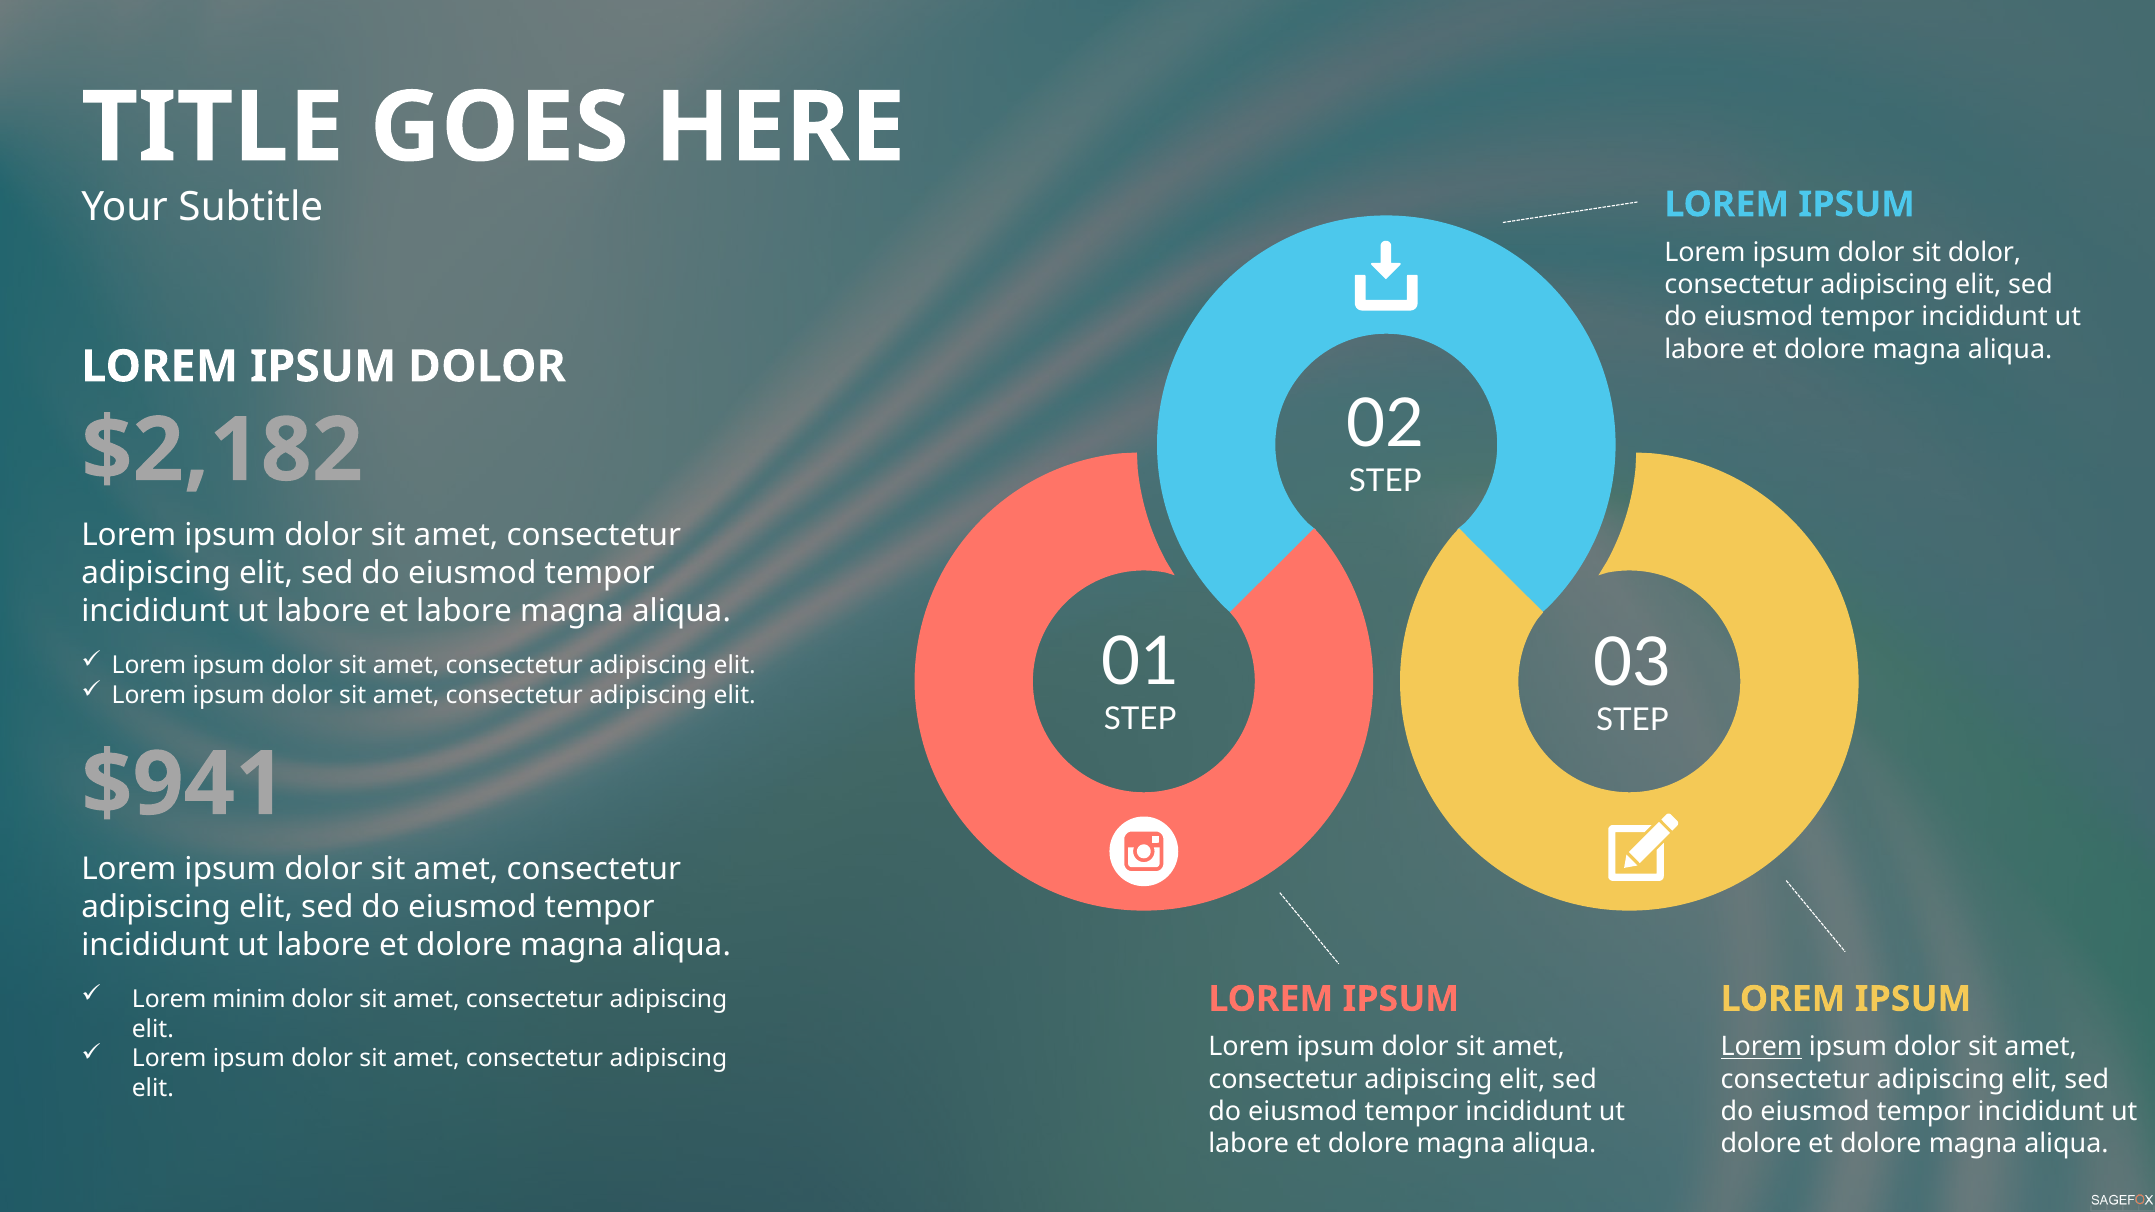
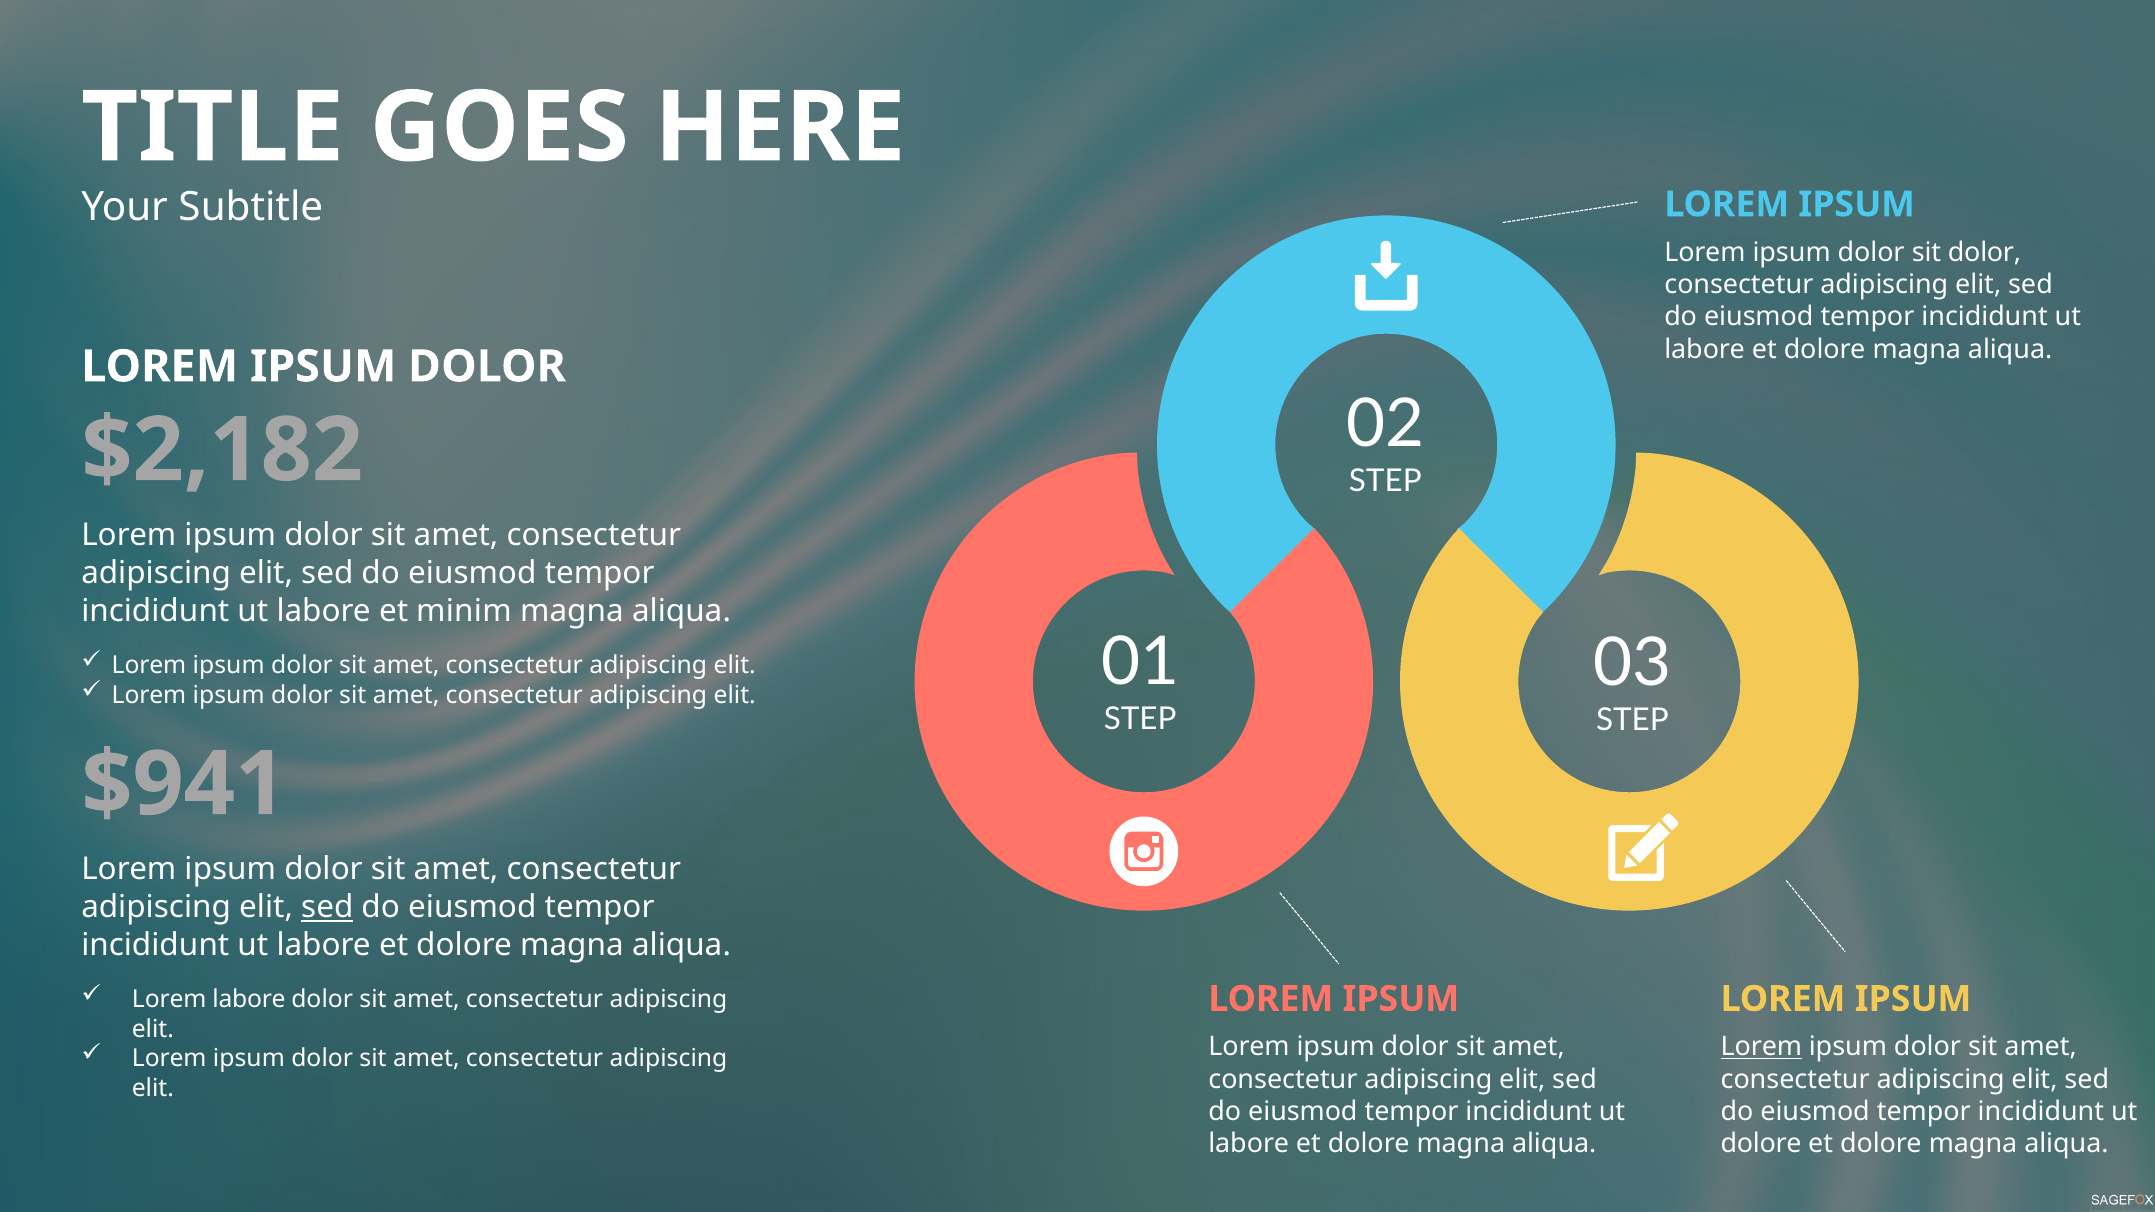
et labore: labore -> minim
sed at (327, 907) underline: none -> present
Lorem minim: minim -> labore
